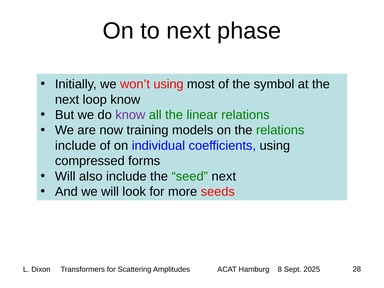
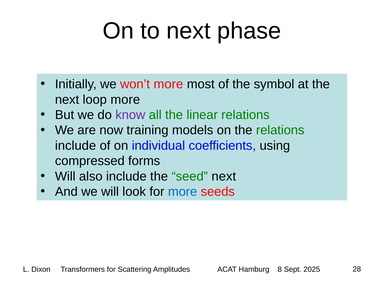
won’t using: using -> more
loop know: know -> more
more at (183, 192) colour: black -> blue
